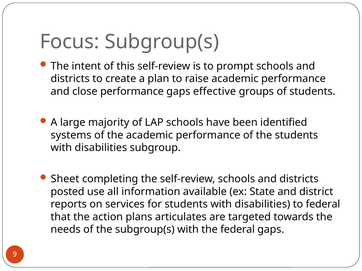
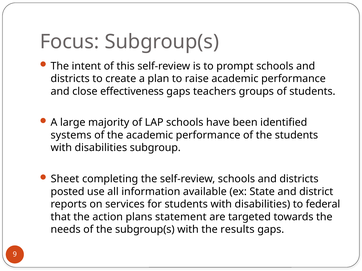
close performance: performance -> effectiveness
effective: effective -> teachers
articulates: articulates -> statement
the federal: federal -> results
